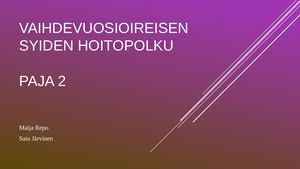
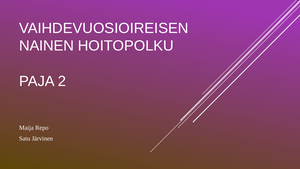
SYIDEN: SYIDEN -> NAINEN
